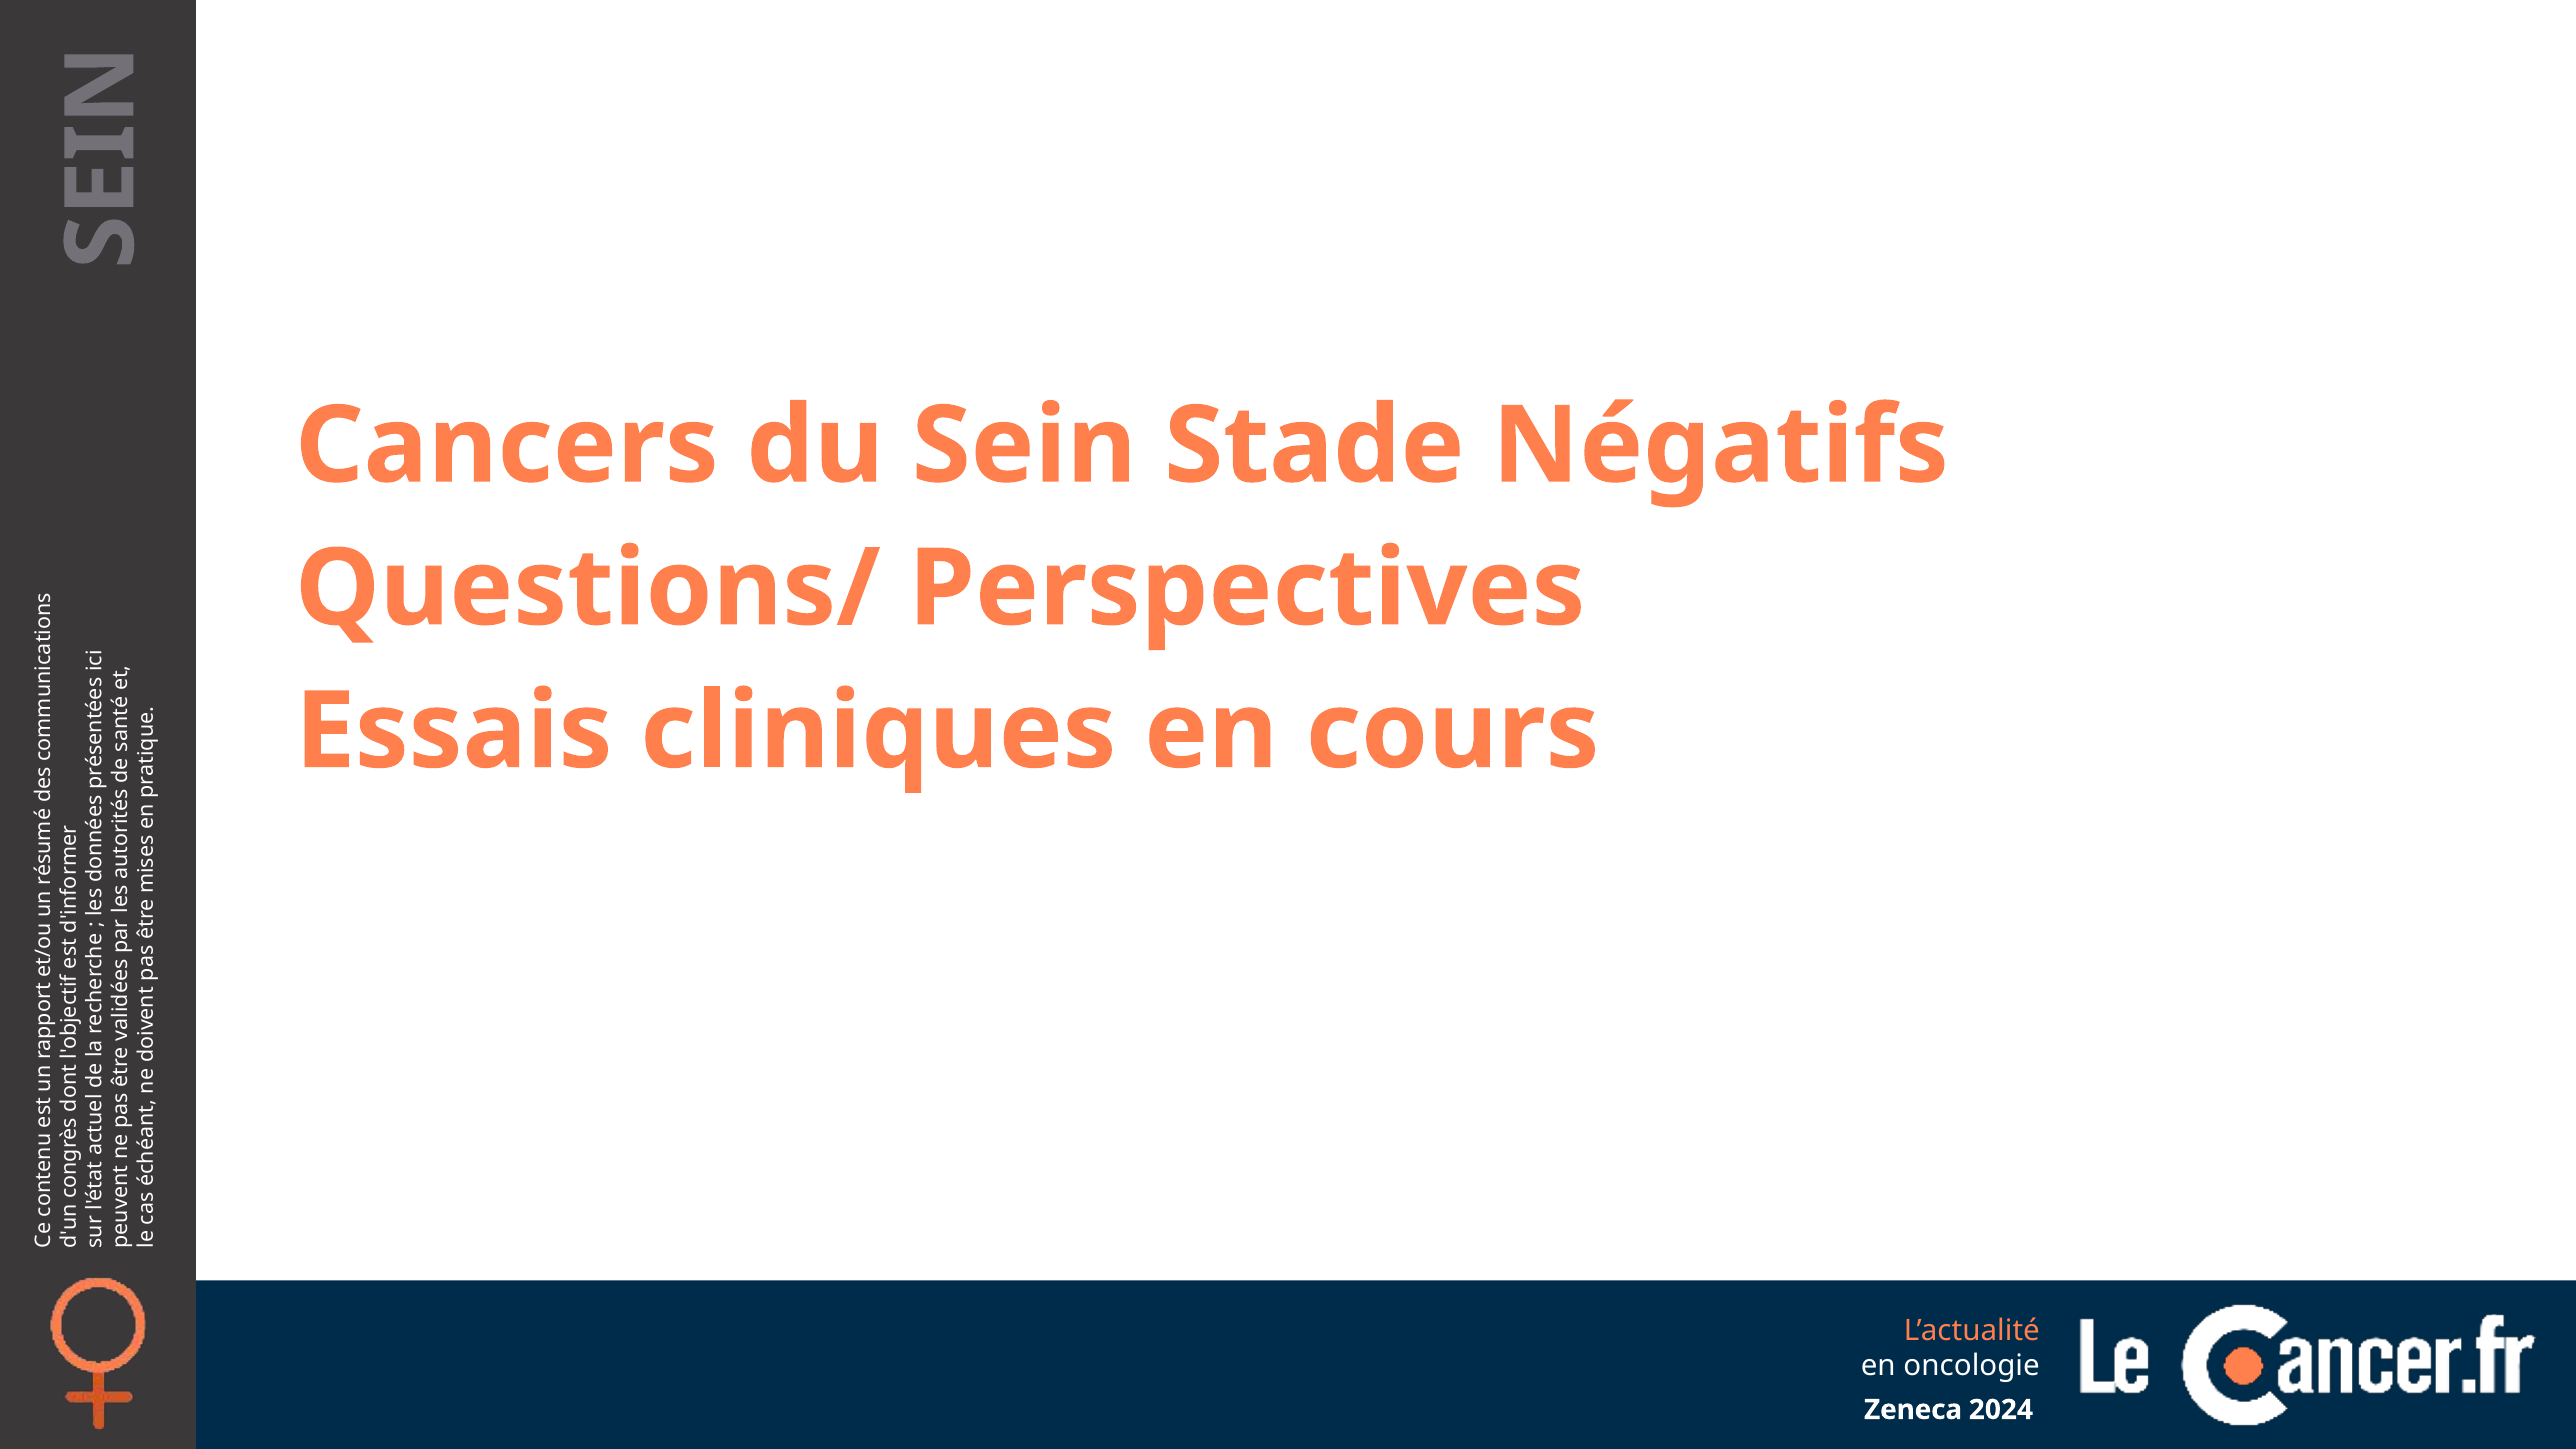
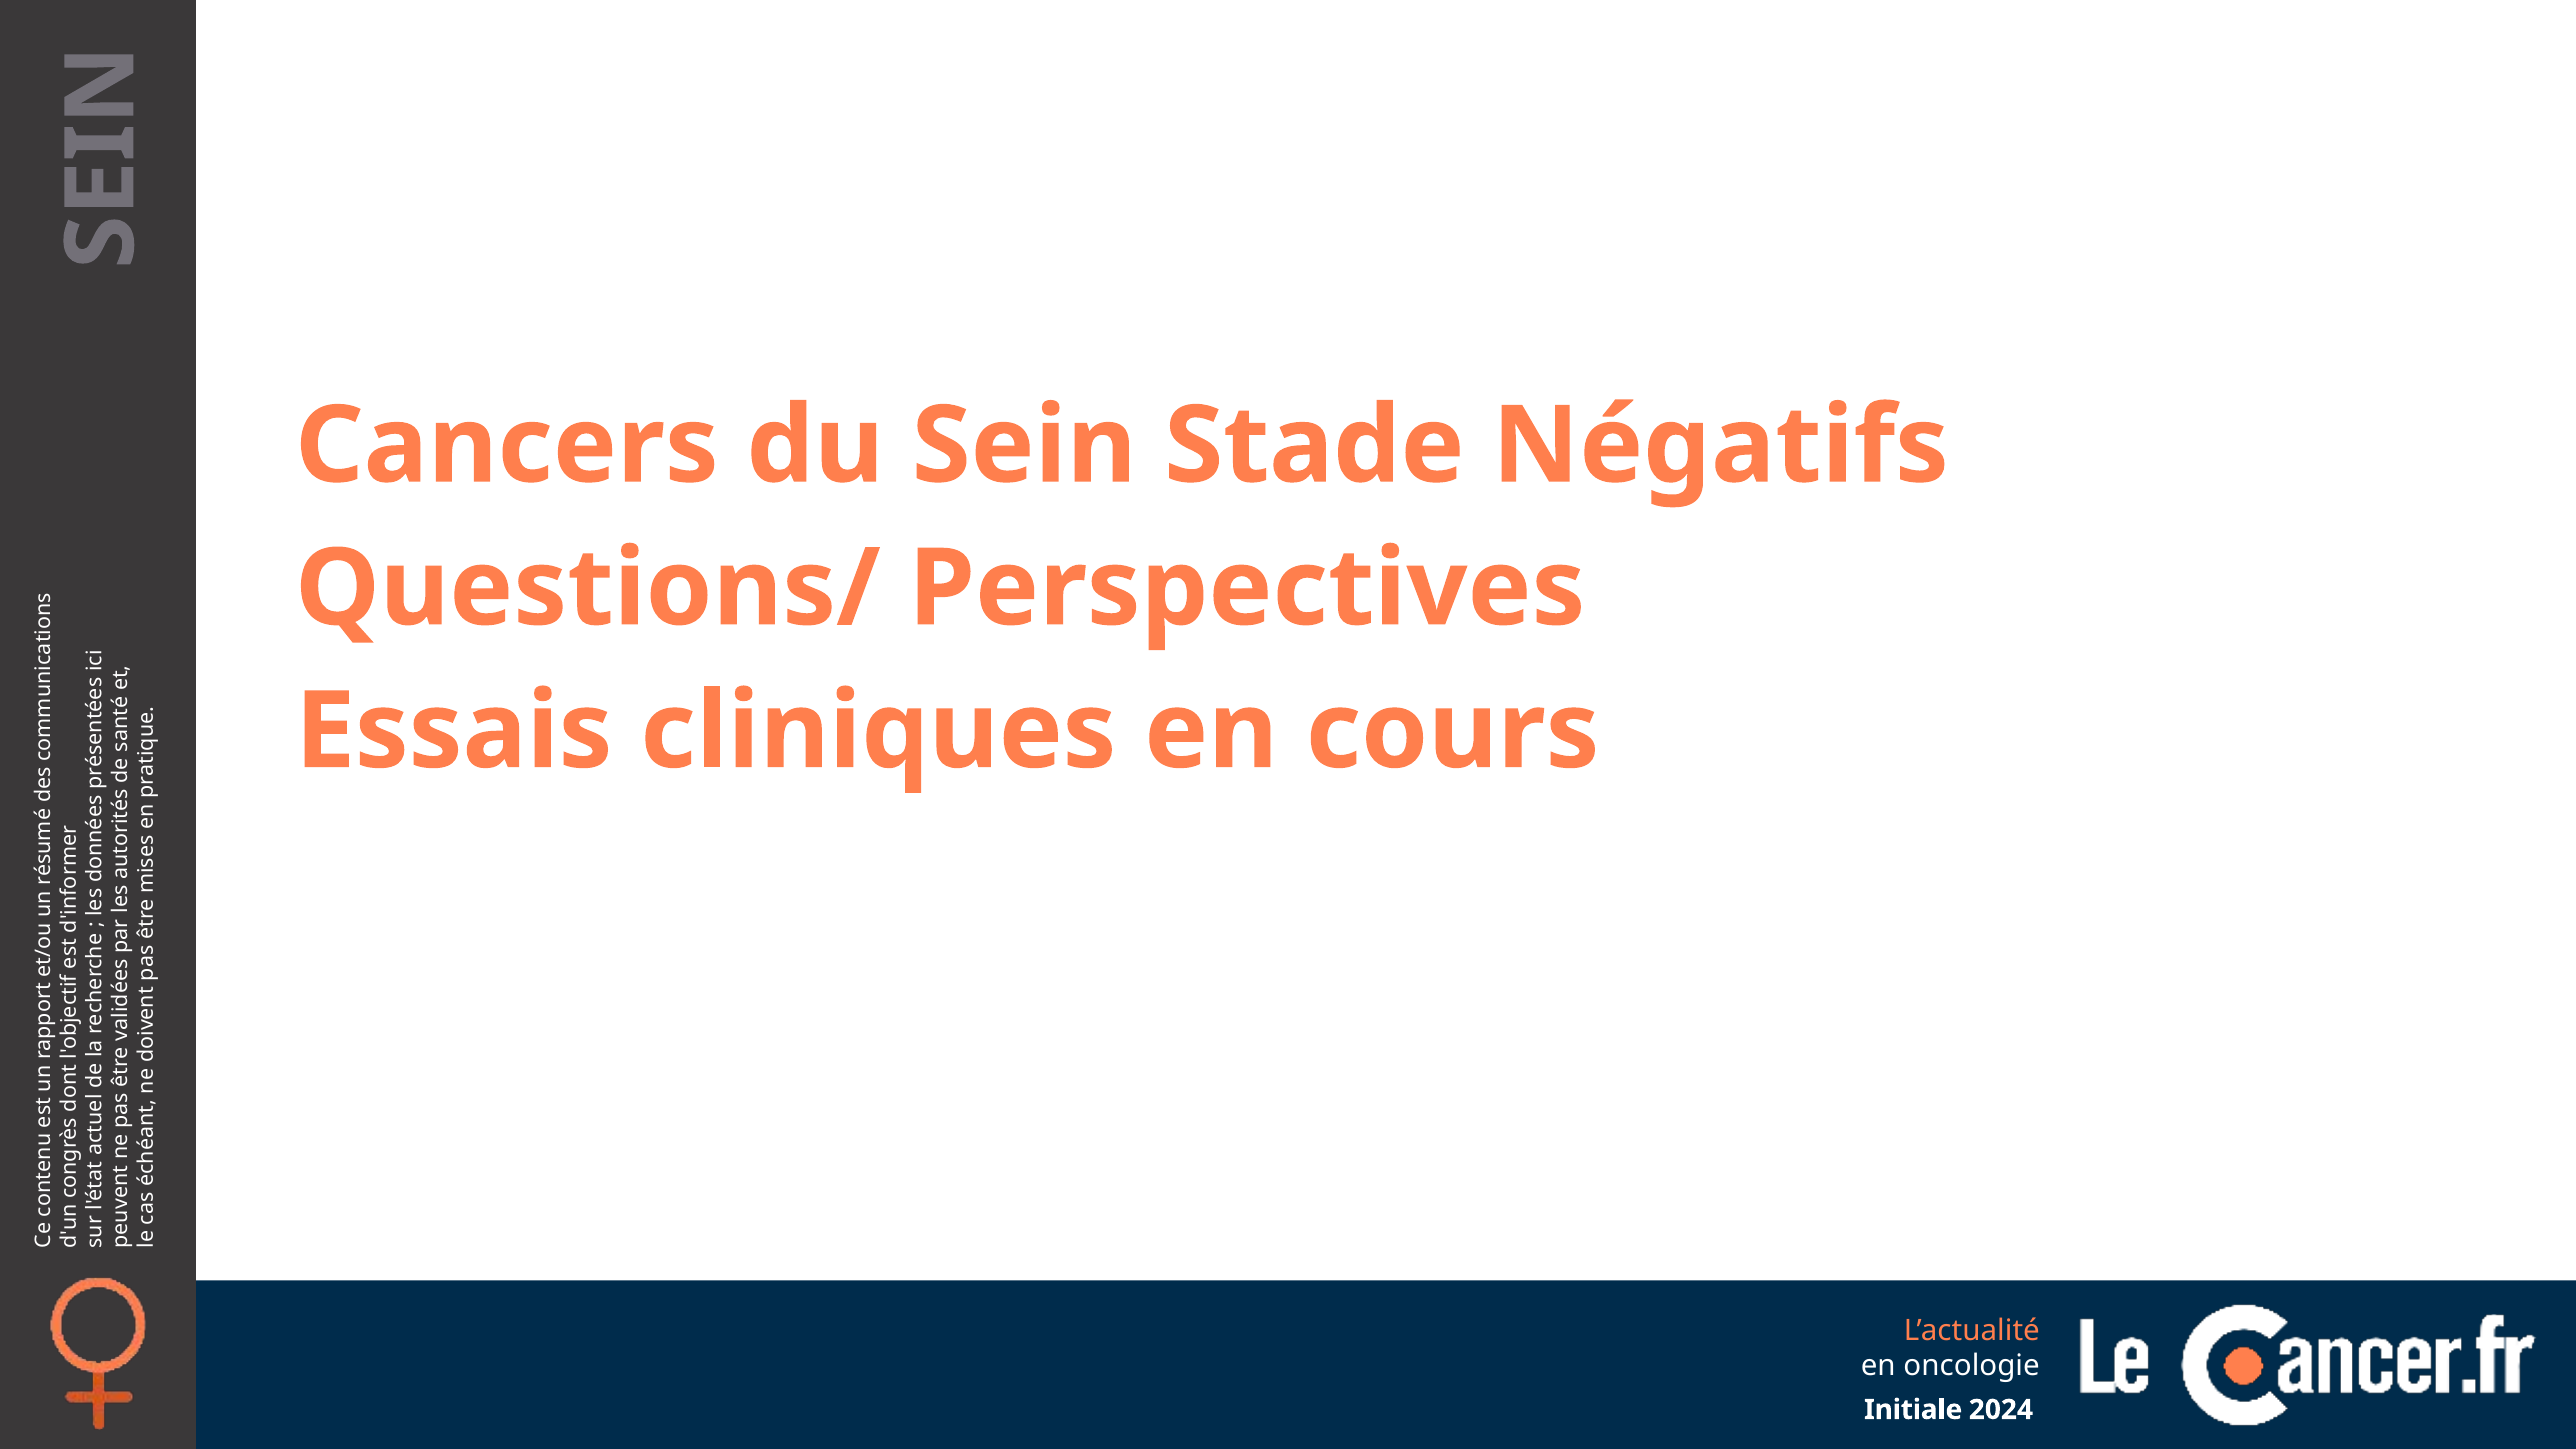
Zeneca: Zeneca -> Initiale
